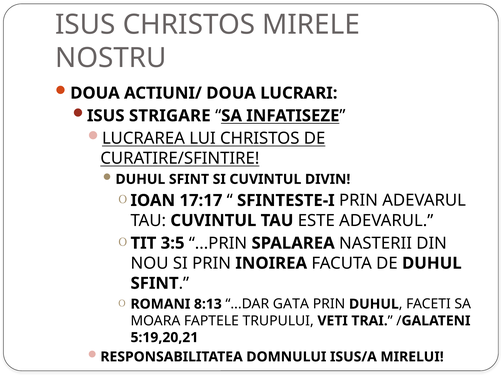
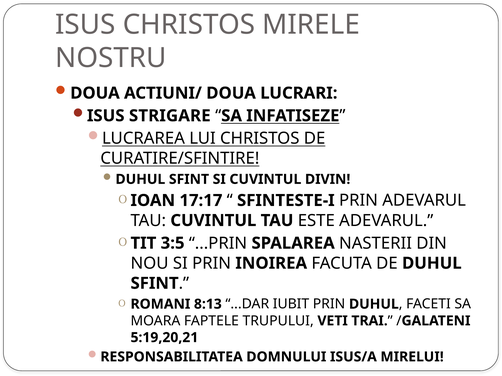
GATA: GATA -> IUBIT
